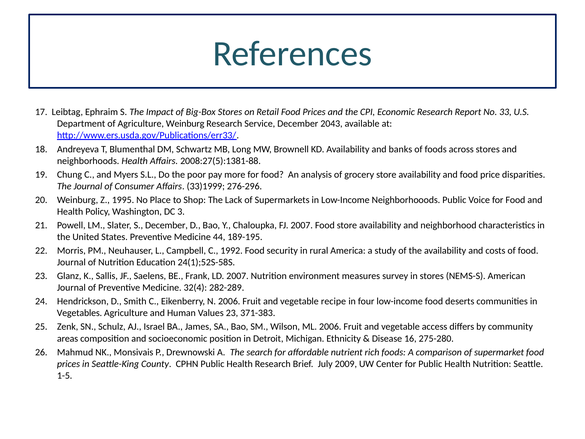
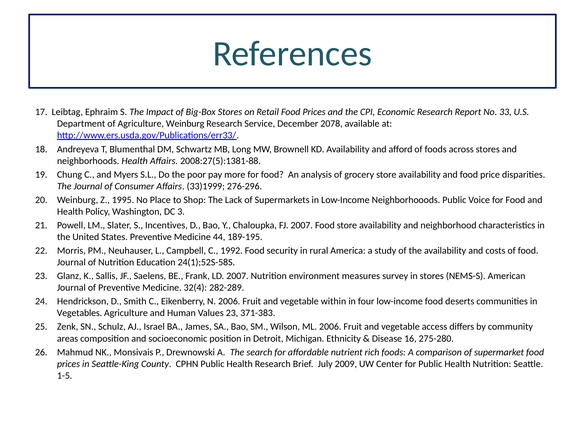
2043: 2043 -> 2078
banks: banks -> afford
S December: December -> Incentives
recipe: recipe -> within
